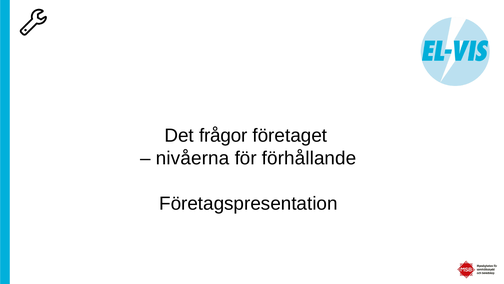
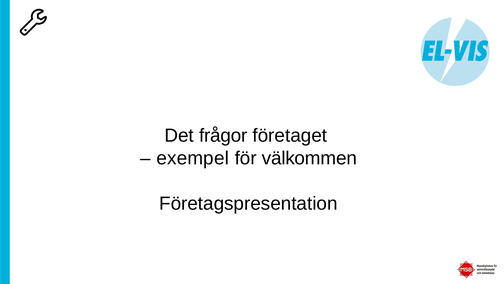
nivåerna: nivåerna -> exempel
förhållande: förhållande -> välkommen
